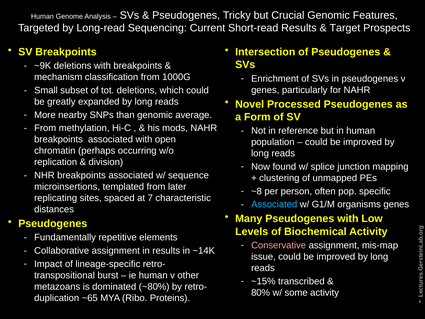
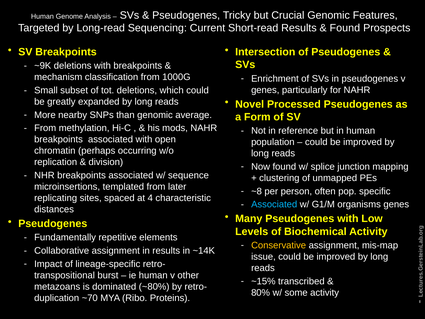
Target at (345, 28): Target -> Found
at 7: 7 -> 4
Conservative colour: pink -> yellow
~65: ~65 -> ~70
